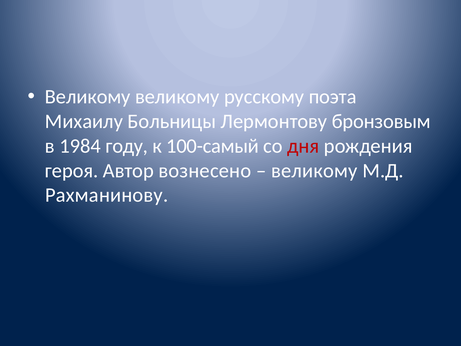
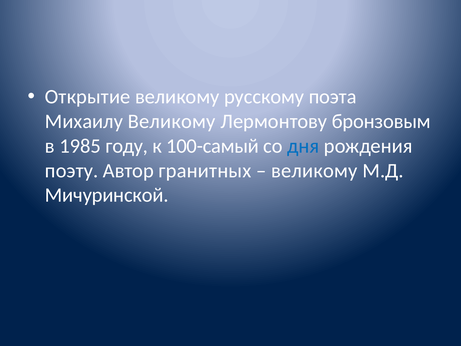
Великому at (88, 97): Великому -> Открытие
Михаилу Больницы: Больницы -> Великому
1984: 1984 -> 1985
дня colour: red -> blue
героя: героя -> поэту
вознесено: вознесено -> гранитных
Рахманинову: Рахманинову -> Мичуринской
